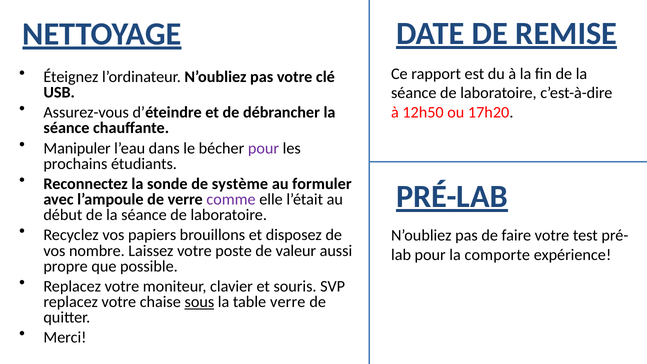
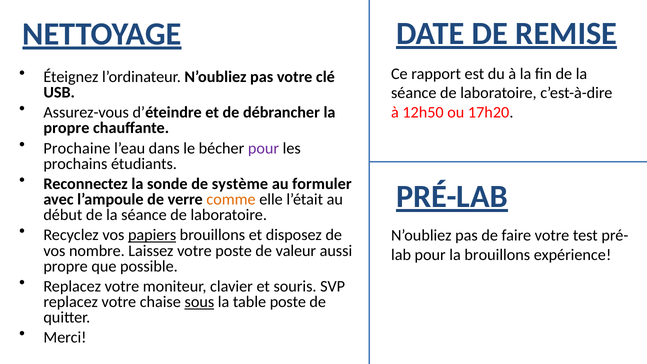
séance at (66, 128): séance -> propre
Manipuler: Manipuler -> Prochaine
comme colour: purple -> orange
papiers underline: none -> present
la comporte: comporte -> brouillons
table verre: verre -> poste
